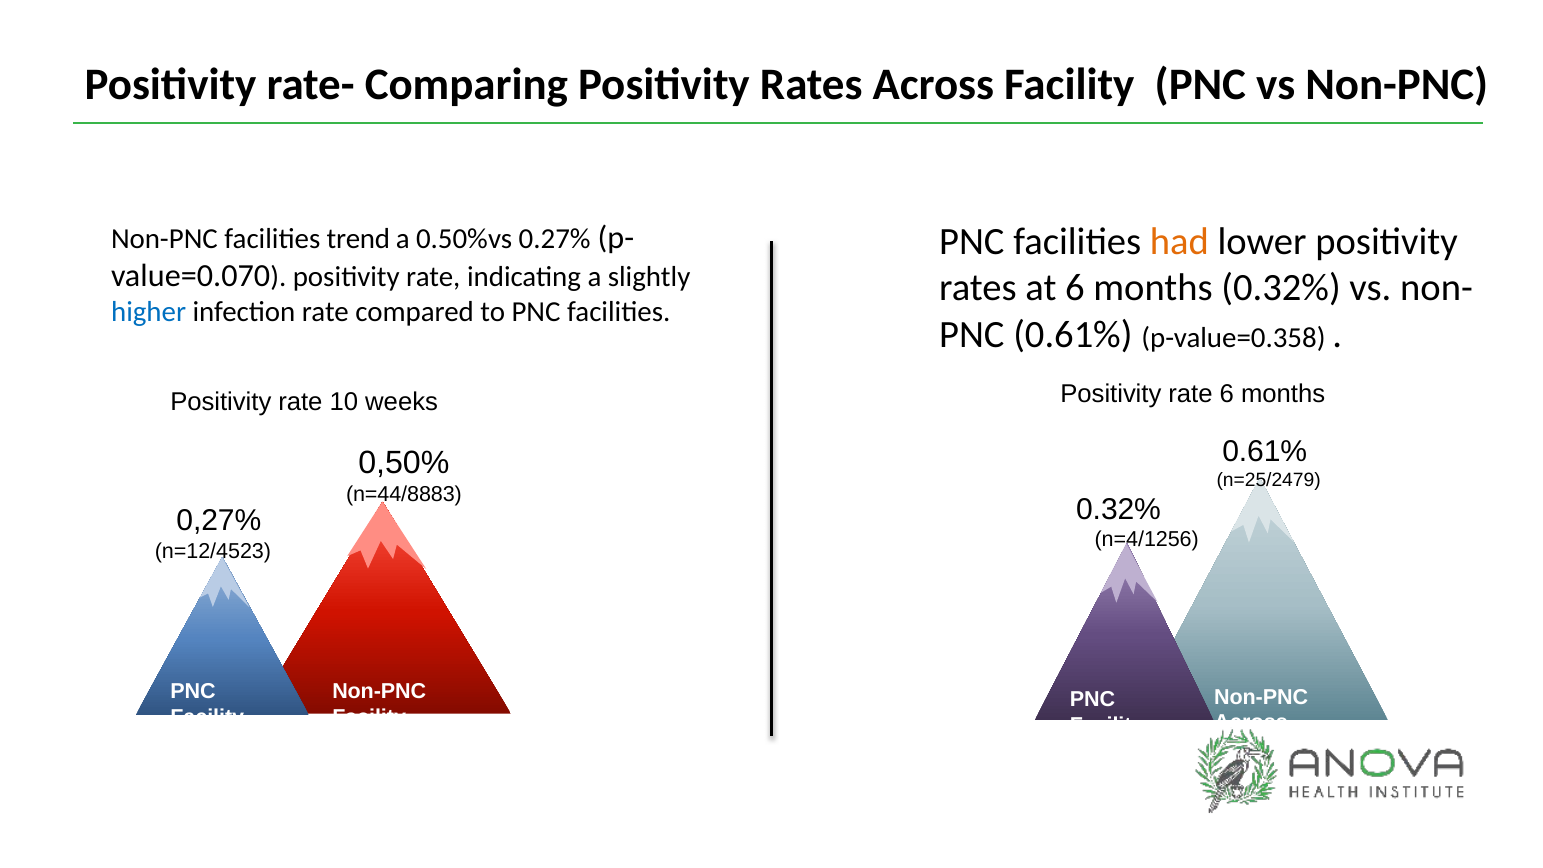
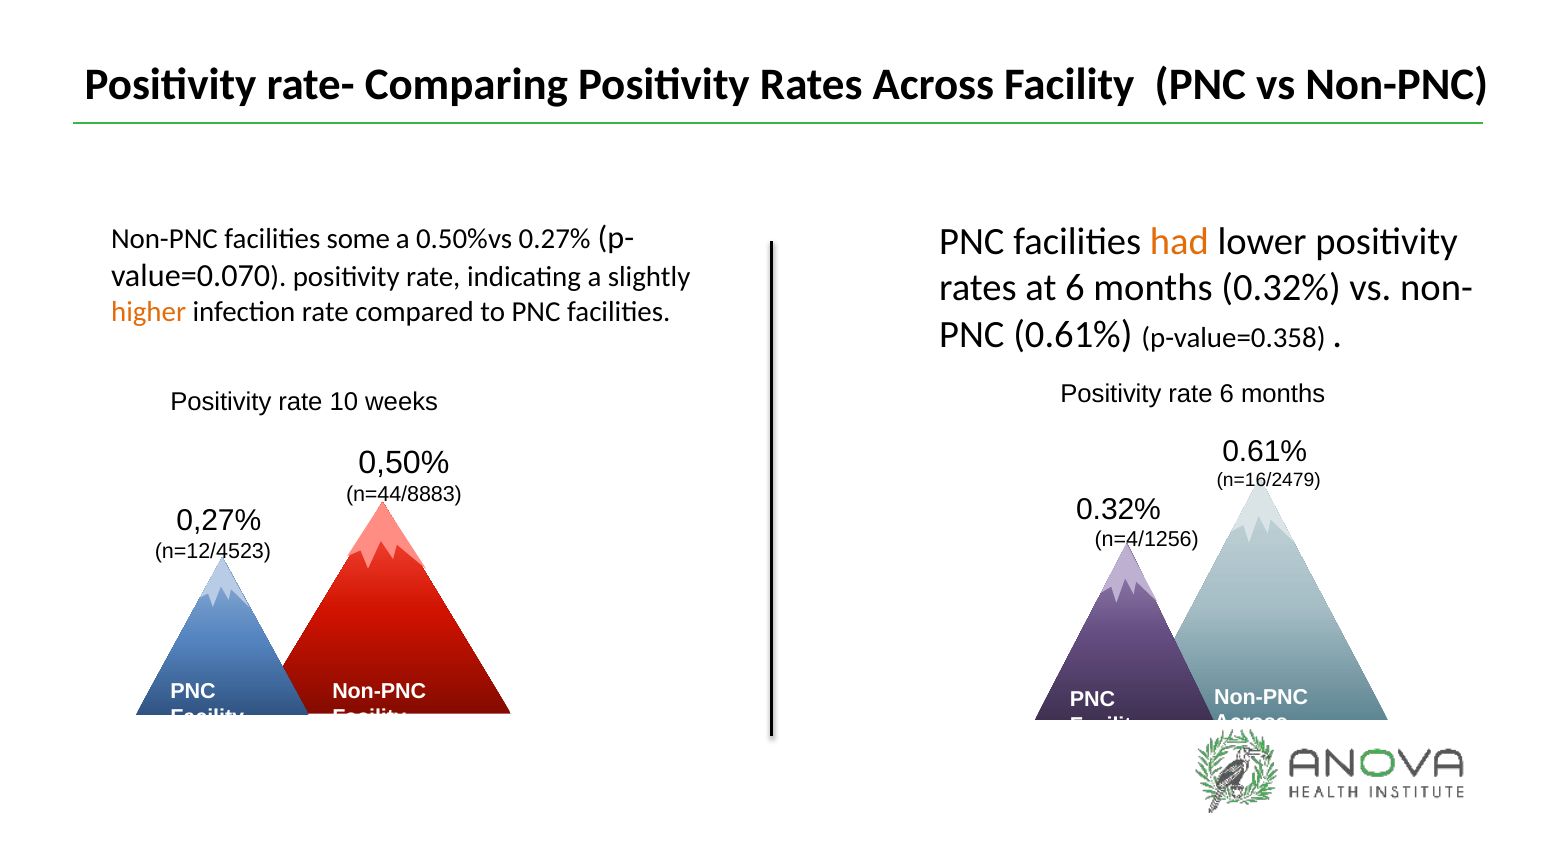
trend: trend -> some
higher colour: blue -> orange
n=25/2479: n=25/2479 -> n=16/2479
